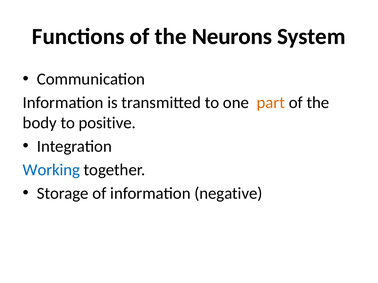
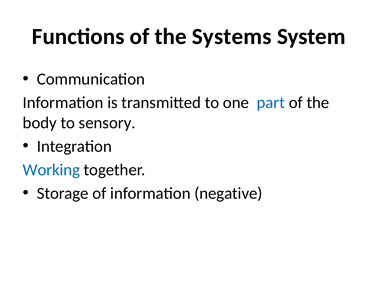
Neurons: Neurons -> Systems
part colour: orange -> blue
positive: positive -> sensory
